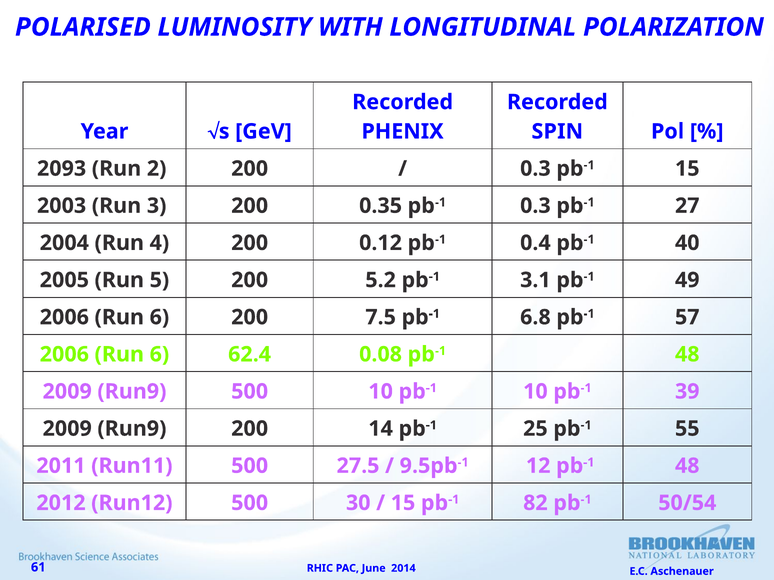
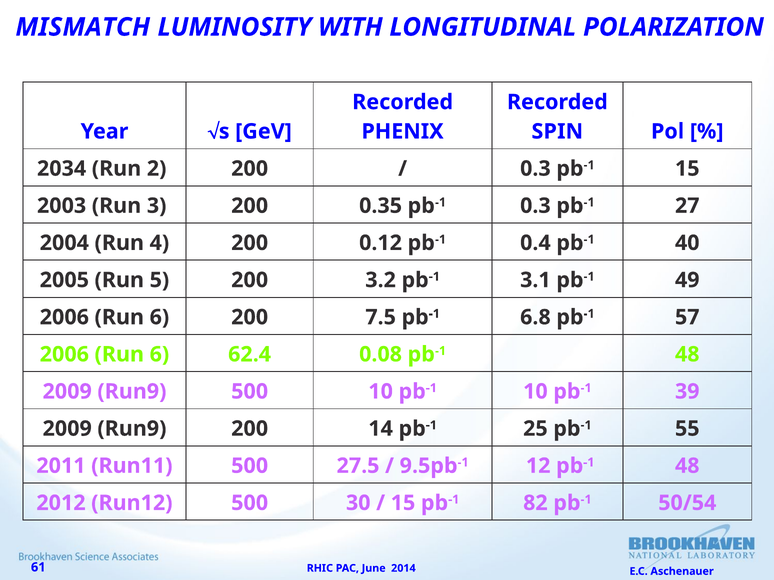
POLARISED: POLARISED -> MISMATCH
2093: 2093 -> 2034
5.2: 5.2 -> 3.2
